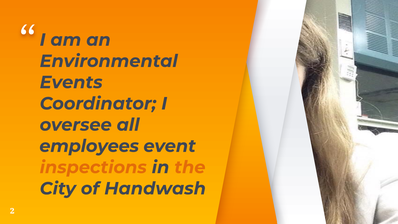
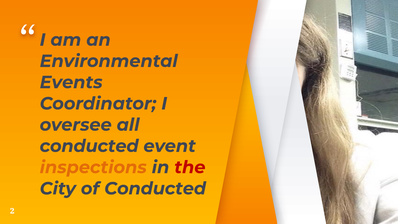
employees at (89, 146): employees -> conducted
the colour: orange -> red
of Handwash: Handwash -> Conducted
